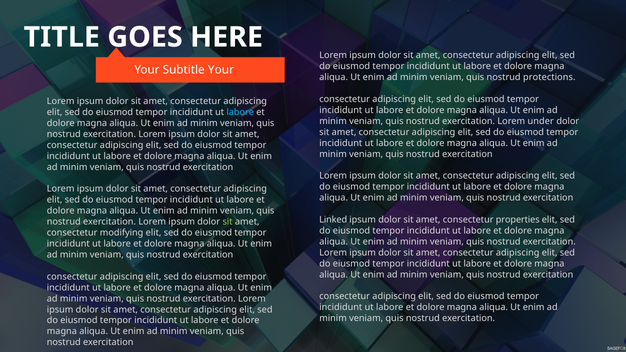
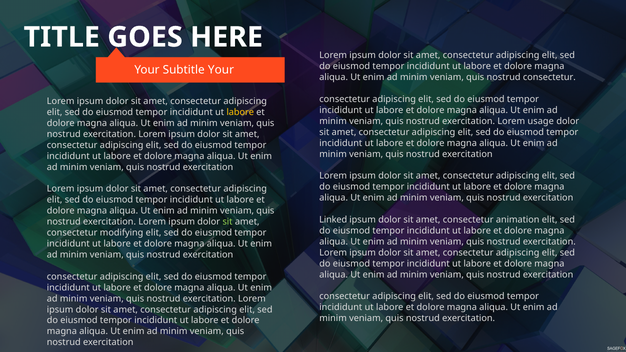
nostrud protections: protections -> consectetur
labore at (240, 112) colour: light blue -> yellow
under: under -> usage
properties: properties -> animation
